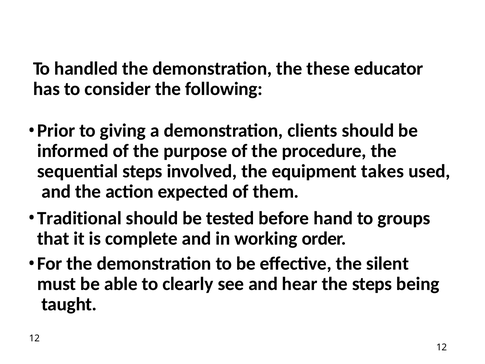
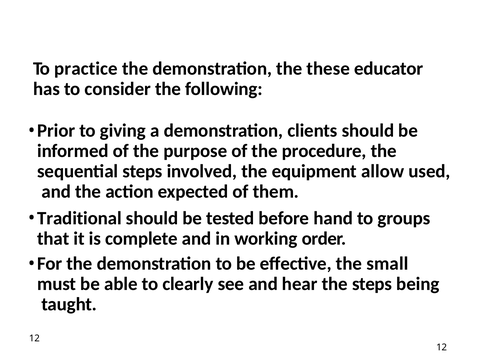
handled: handled -> practice
takes: takes -> allow
silent: silent -> small
